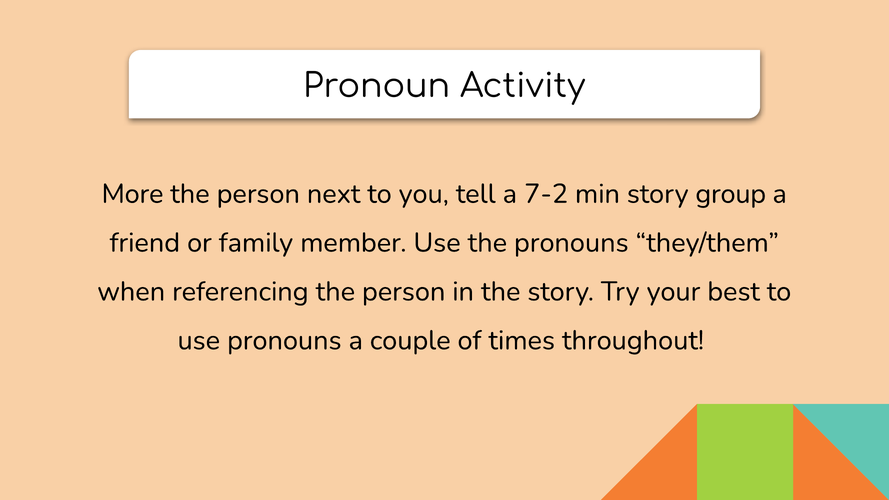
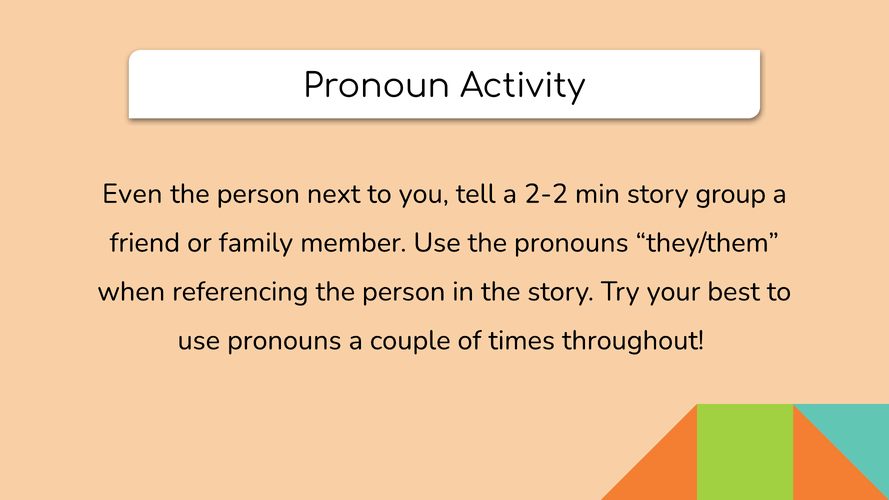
More: More -> Even
7-2: 7-2 -> 2-2
